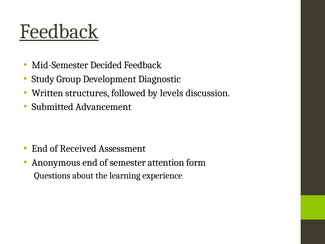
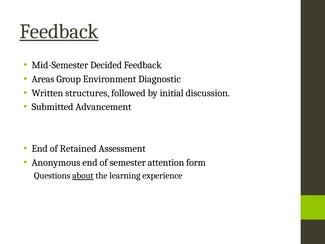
Study: Study -> Areas
Development: Development -> Environment
levels: levels -> initial
Received: Received -> Retained
about underline: none -> present
